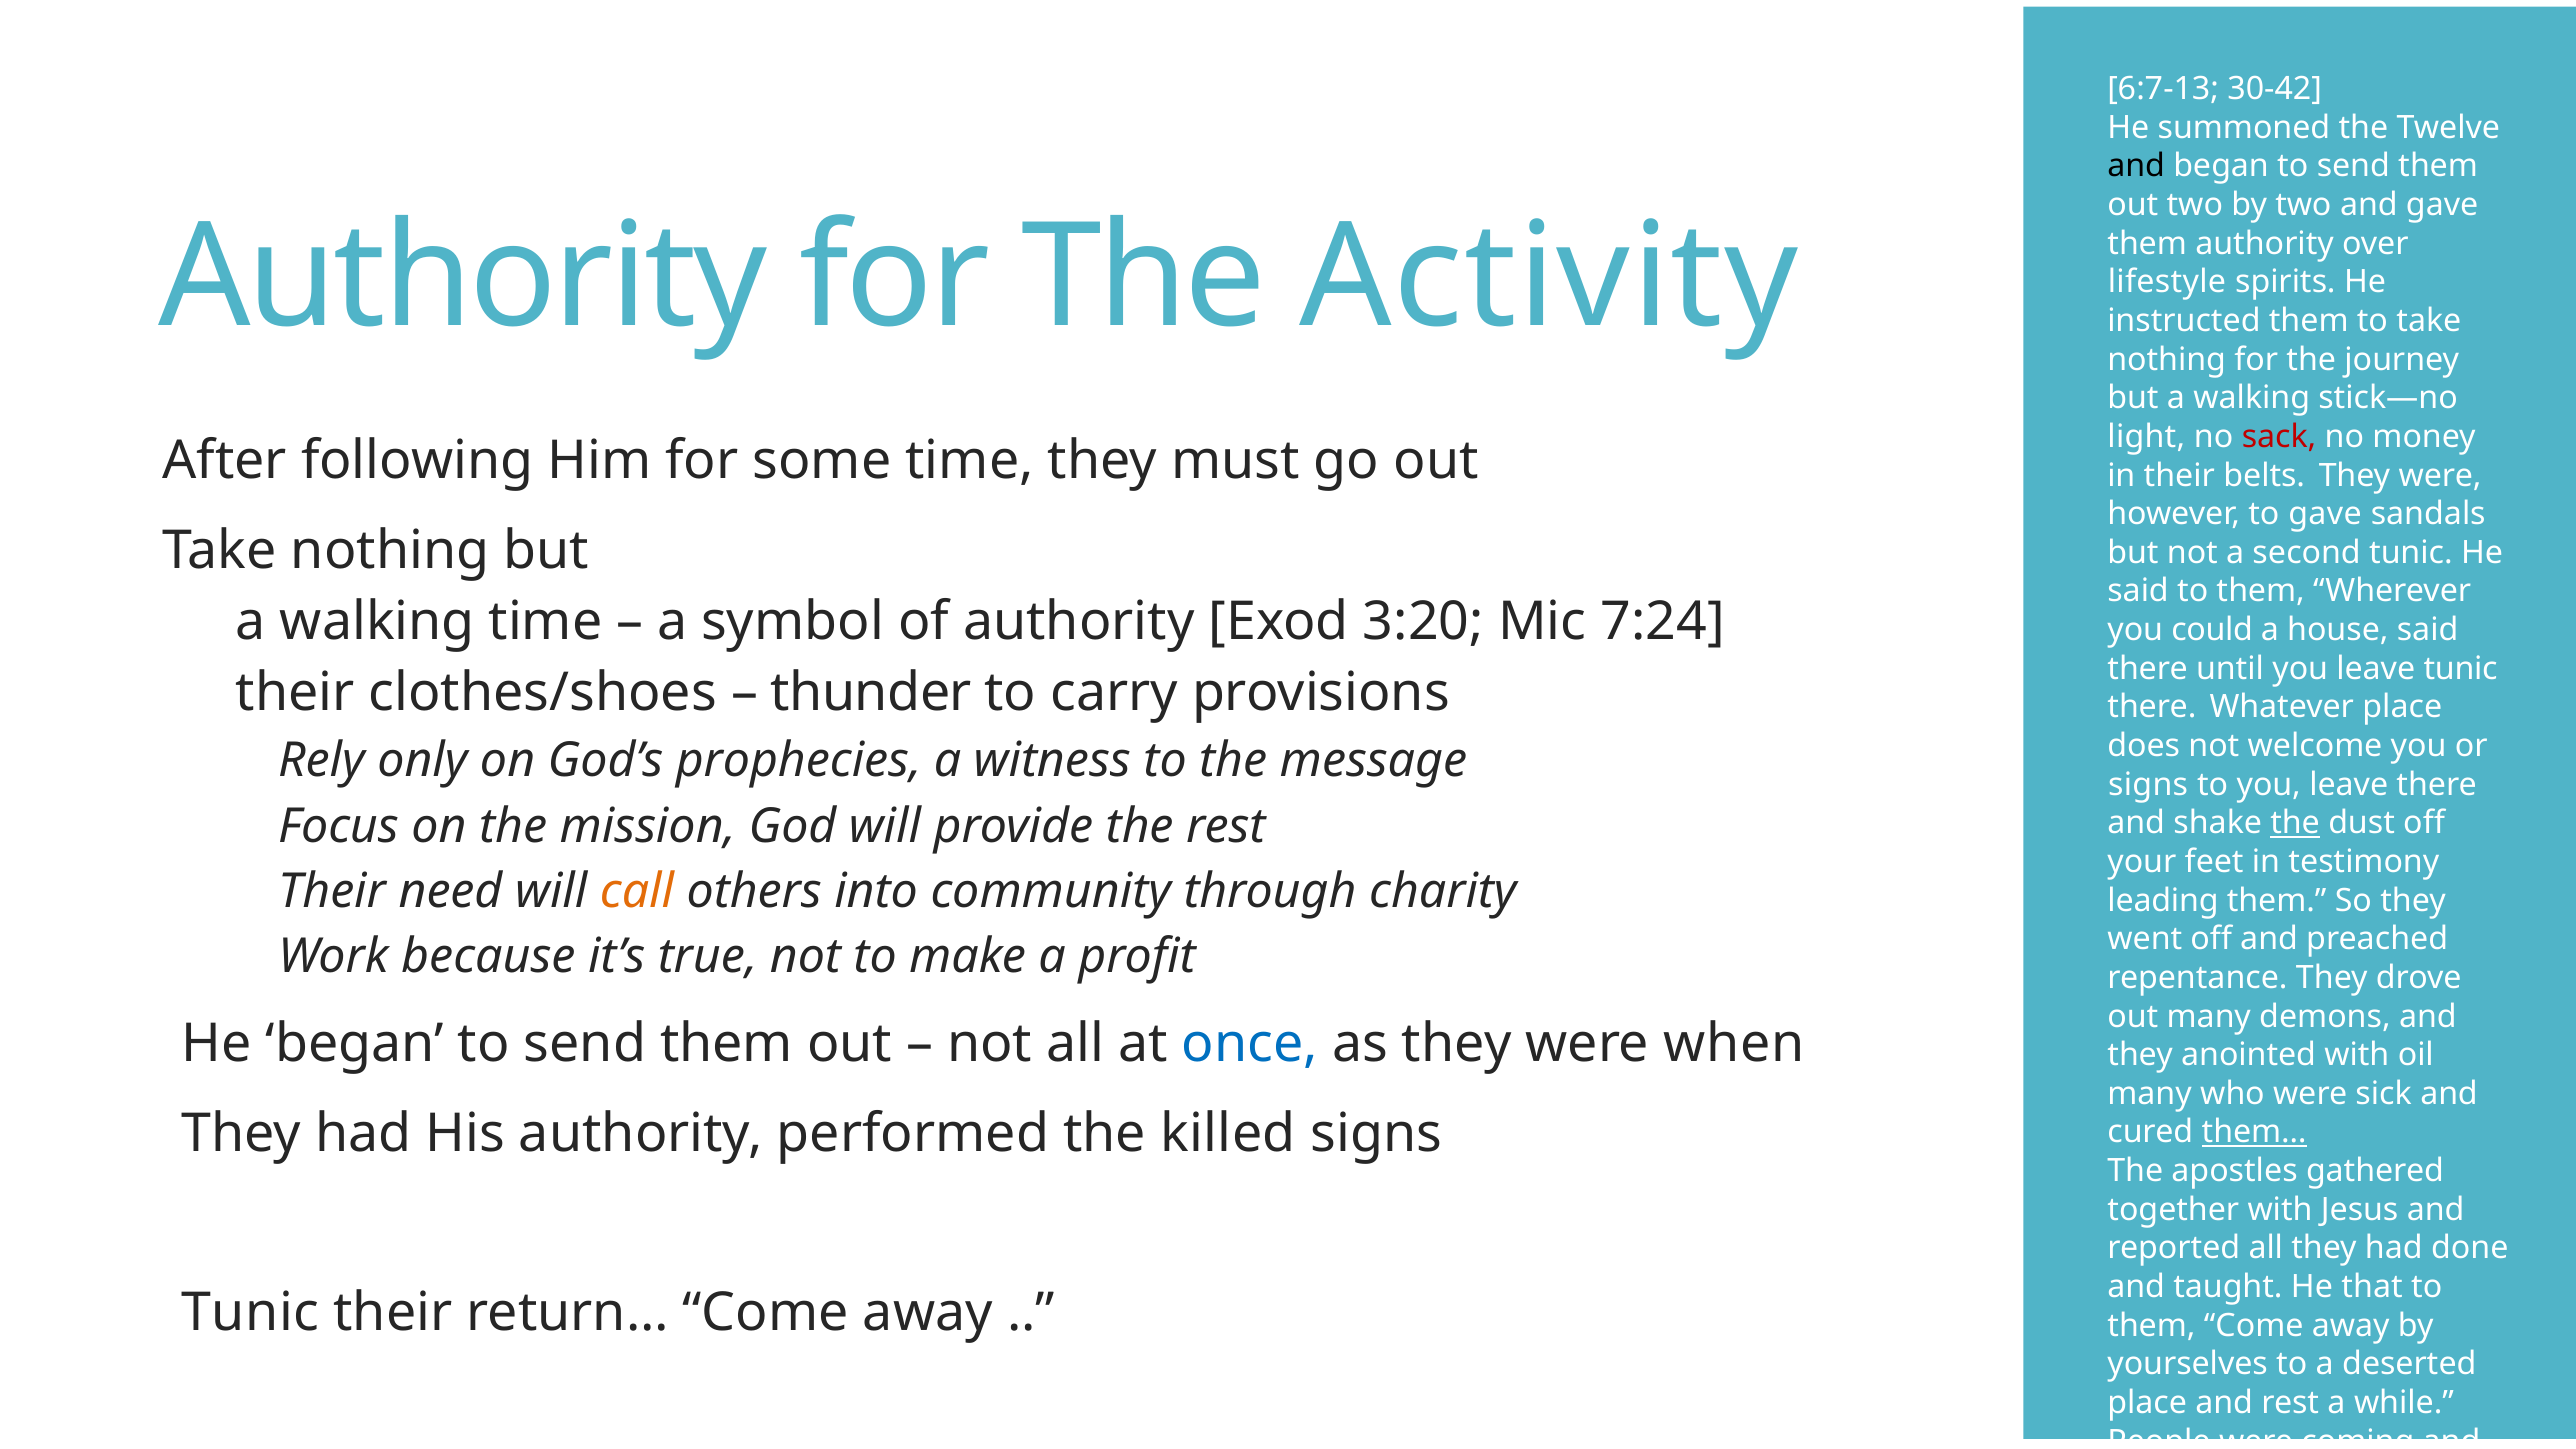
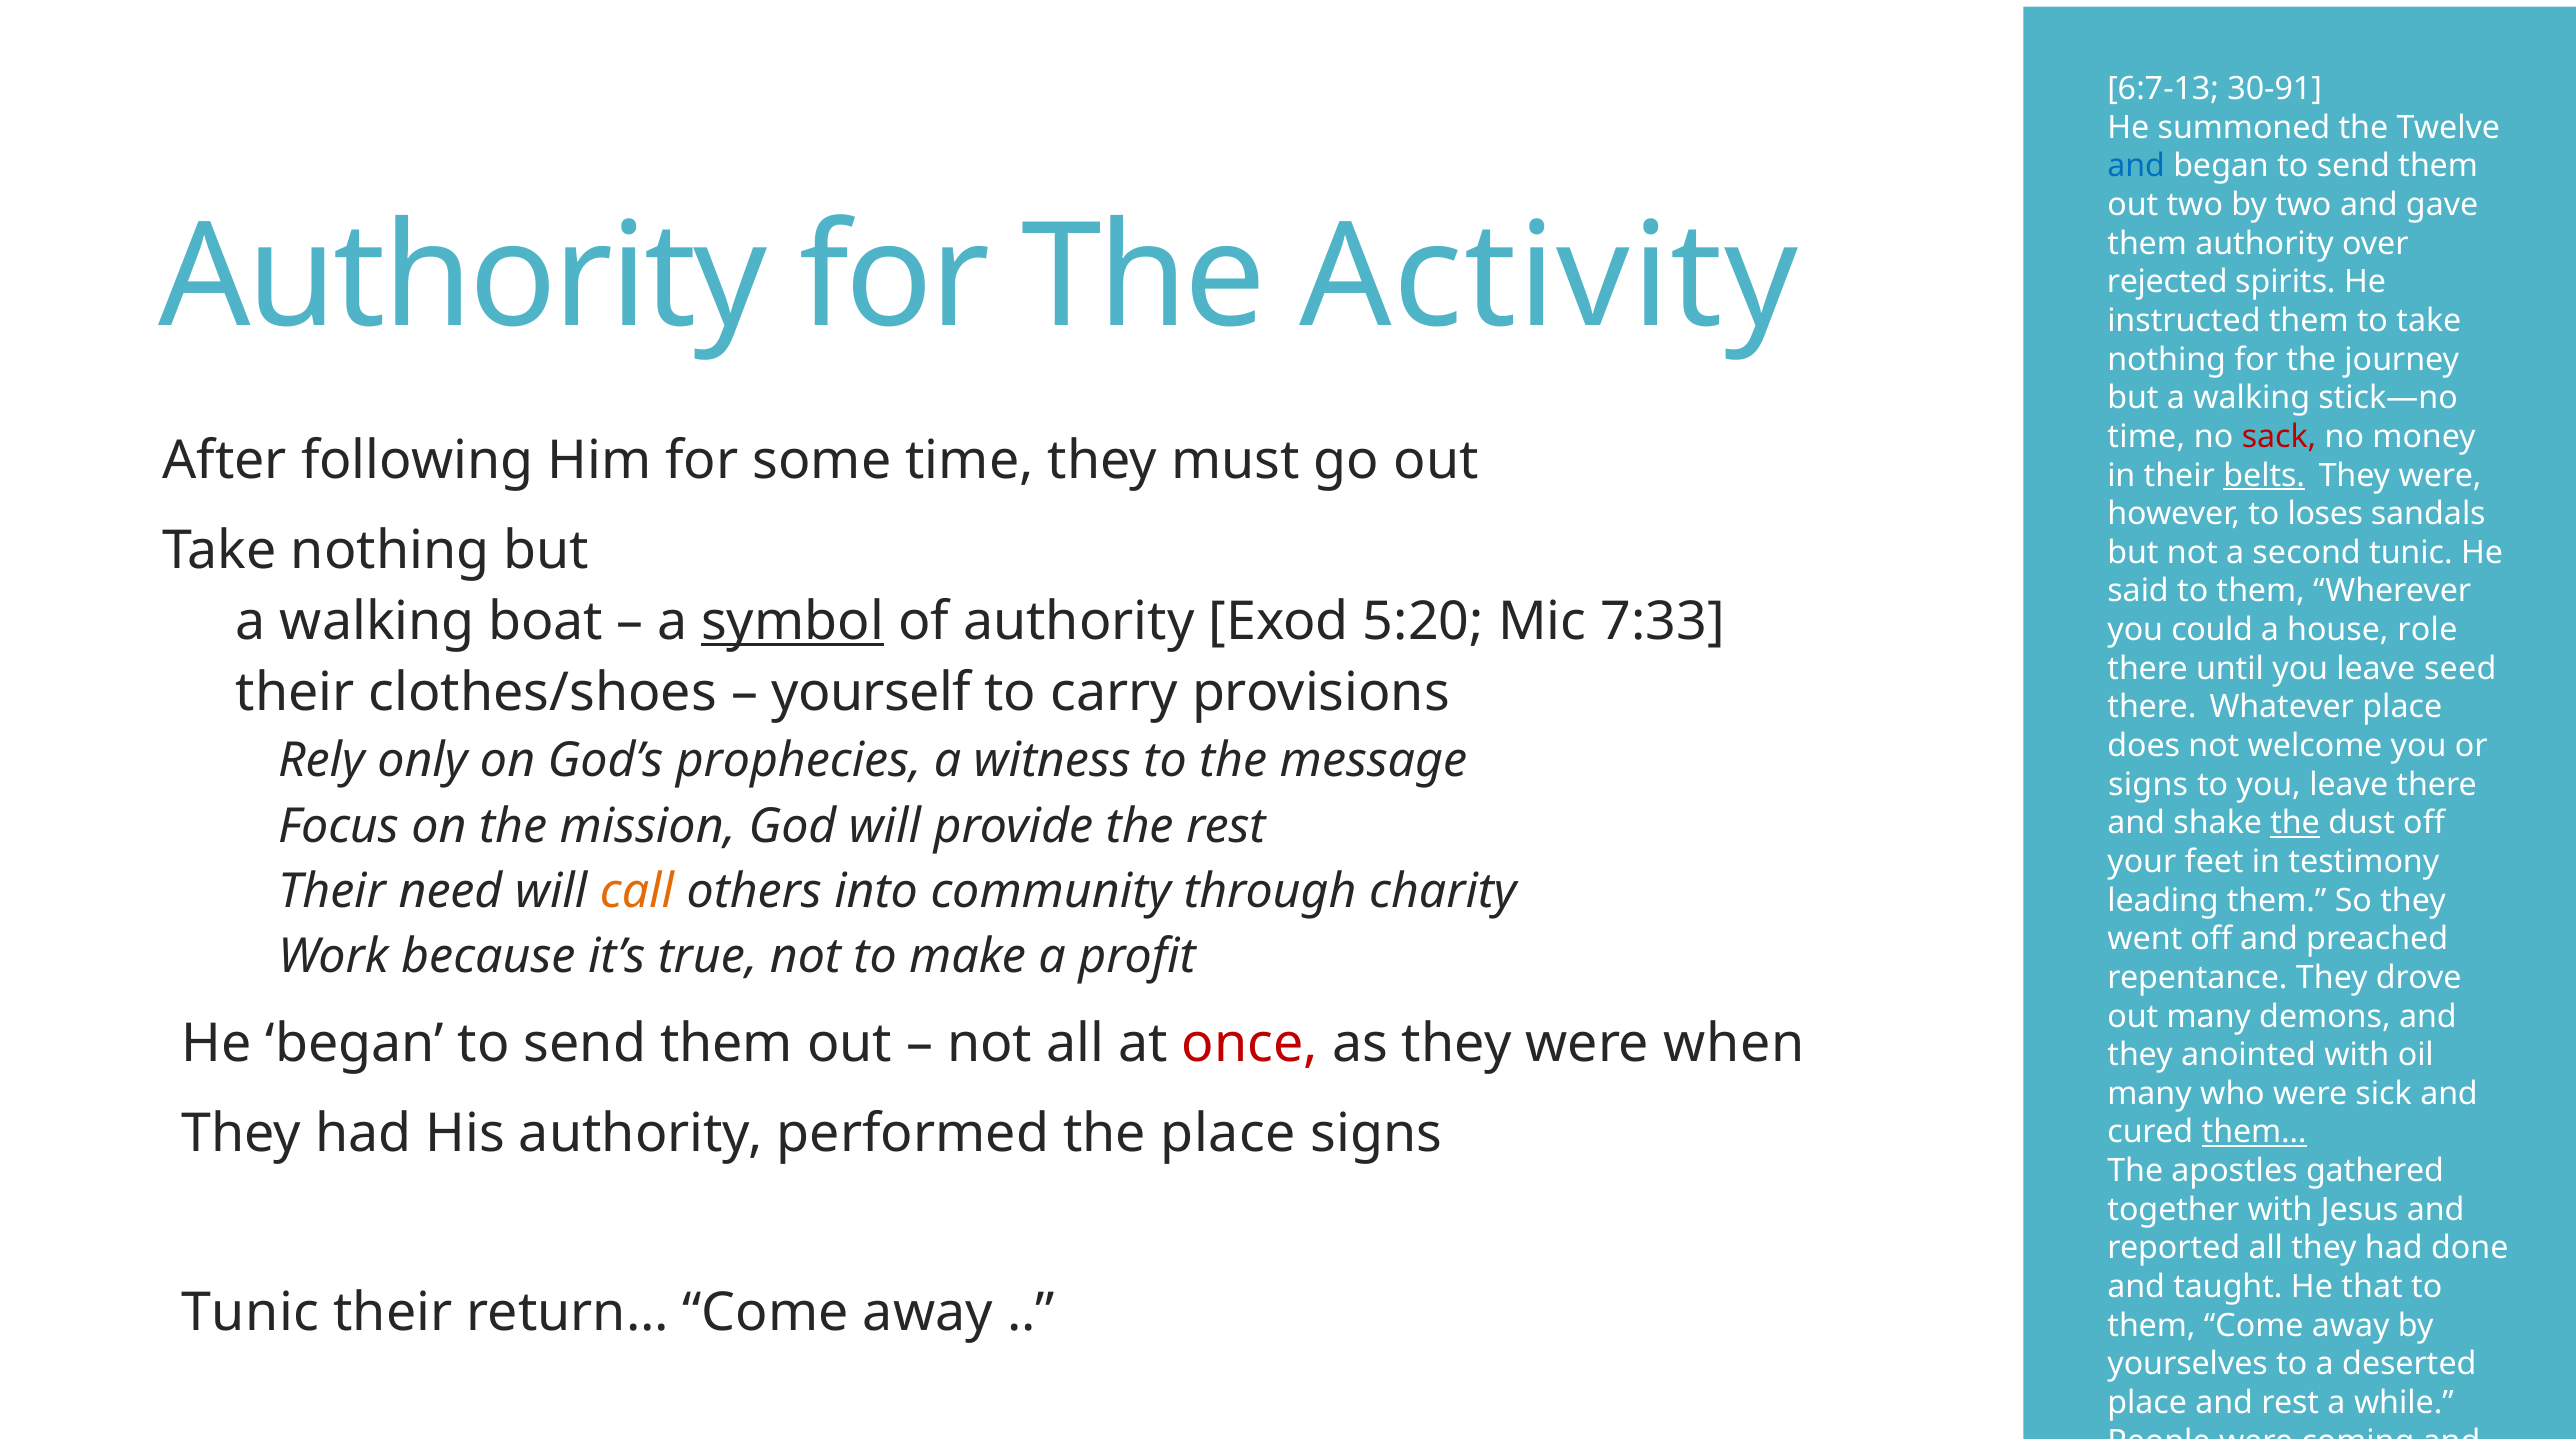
30-42: 30-42 -> 30-91
and at (2136, 166) colour: black -> blue
lifestyle: lifestyle -> rejected
light at (2146, 437): light -> time
belts underline: none -> present
to gave: gave -> loses
walking time: time -> boat
symbol underline: none -> present
3:20: 3:20 -> 5:20
7:24: 7:24 -> 7:33
house said: said -> role
leave tunic: tunic -> seed
thunder: thunder -> yourself
once colour: blue -> red
the killed: killed -> place
